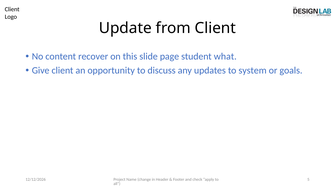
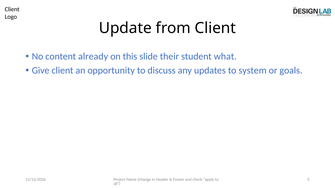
recover: recover -> already
page: page -> their
